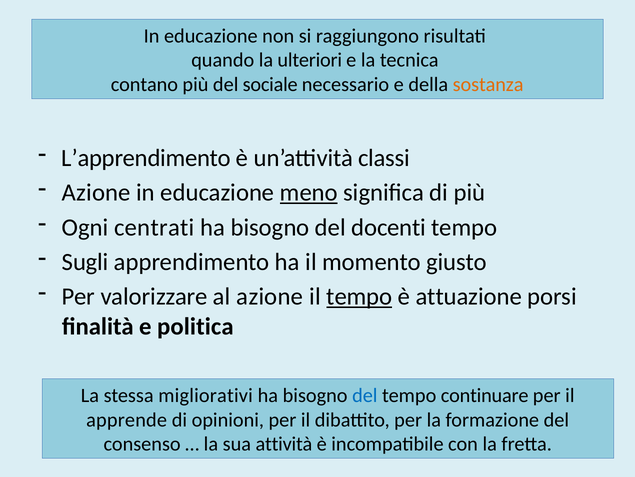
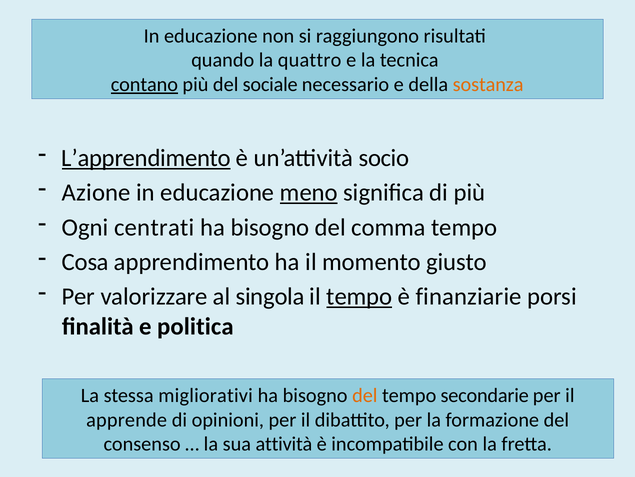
ulteriori: ulteriori -> quattro
contano underline: none -> present
L’apprendimento underline: none -> present
classi: classi -> socio
docenti: docenti -> comma
Sugli: Sugli -> Cosa
al azione: azione -> singola
attuazione: attuazione -> finanziarie
del at (365, 395) colour: blue -> orange
continuare: continuare -> secondarie
